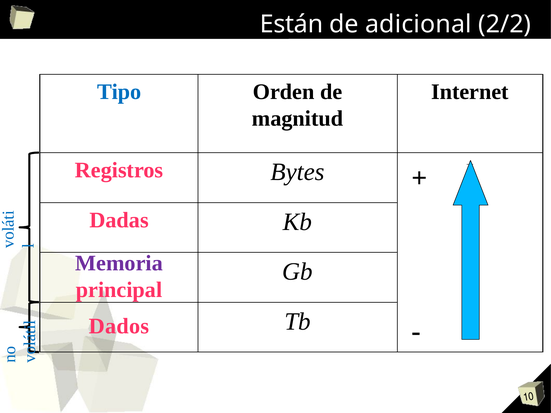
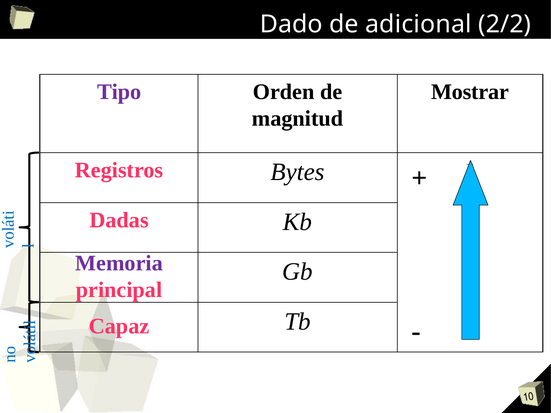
Están: Están -> Dado
Tipo colour: blue -> purple
Internet: Internet -> Mostrar
Dados: Dados -> Capaz
